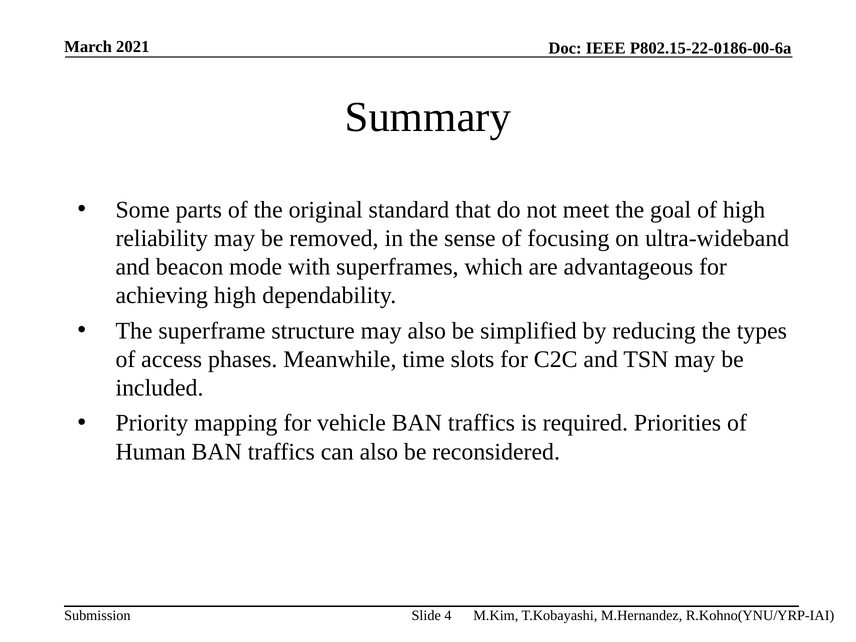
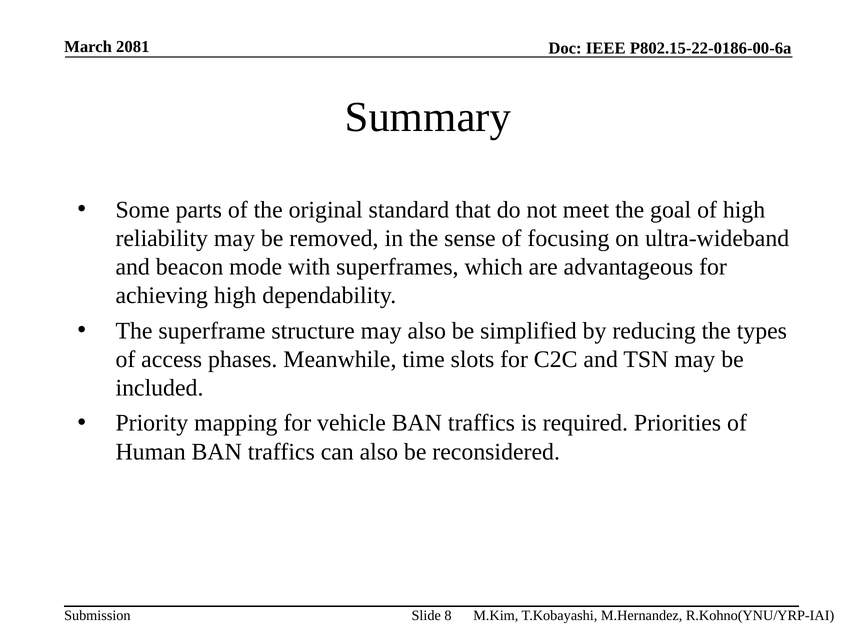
2021: 2021 -> 2081
4: 4 -> 8
